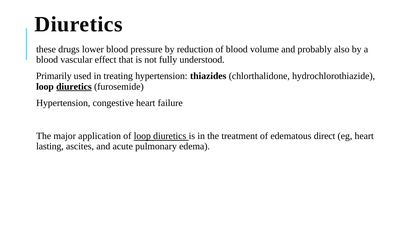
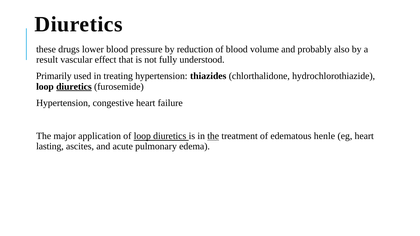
blood at (47, 60): blood -> result
the at (213, 136) underline: none -> present
direct: direct -> henle
